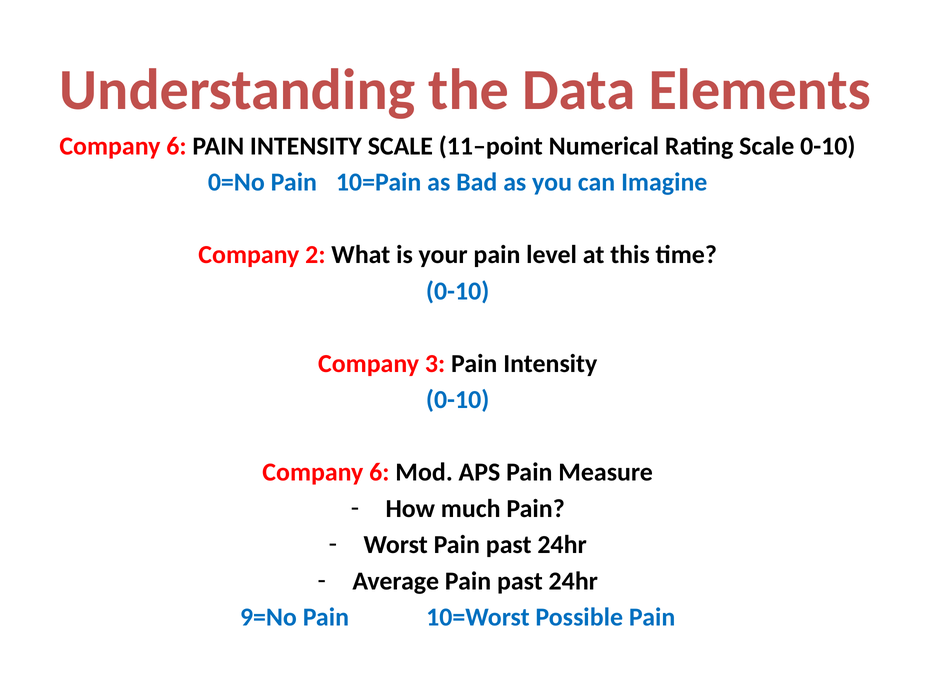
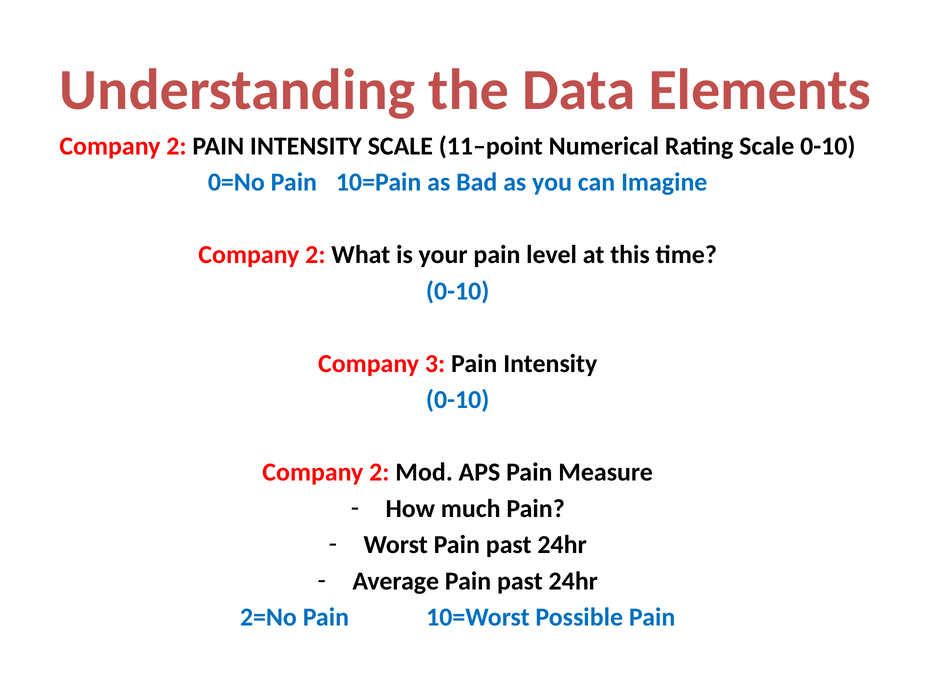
6 at (176, 146): 6 -> 2
6 at (379, 472): 6 -> 2
9=No: 9=No -> 2=No
